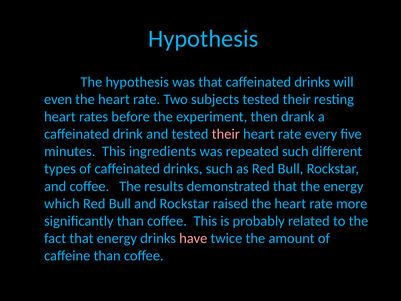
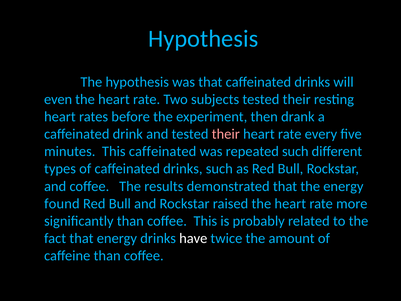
This ingredients: ingredients -> caffeinated
which: which -> found
have colour: pink -> white
